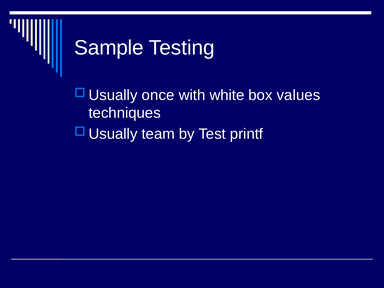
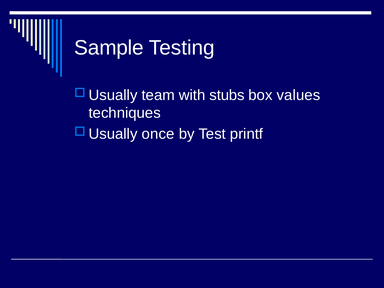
once: once -> team
white: white -> stubs
team: team -> once
